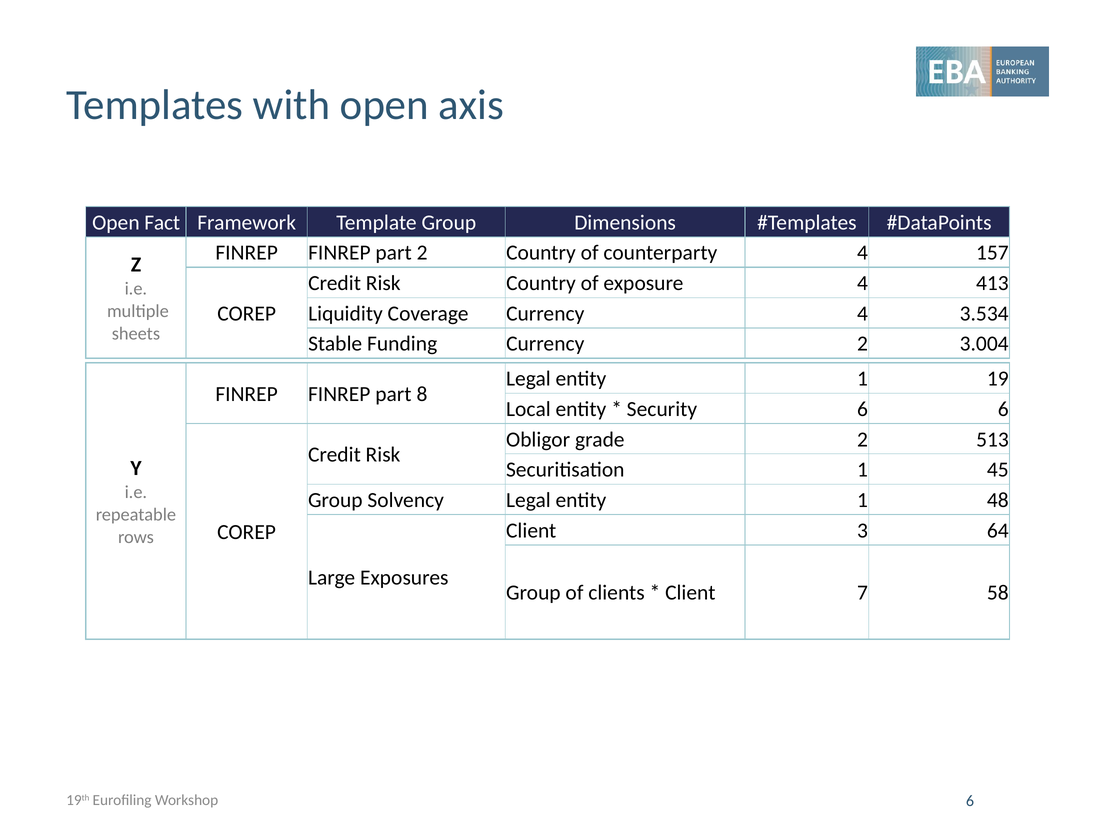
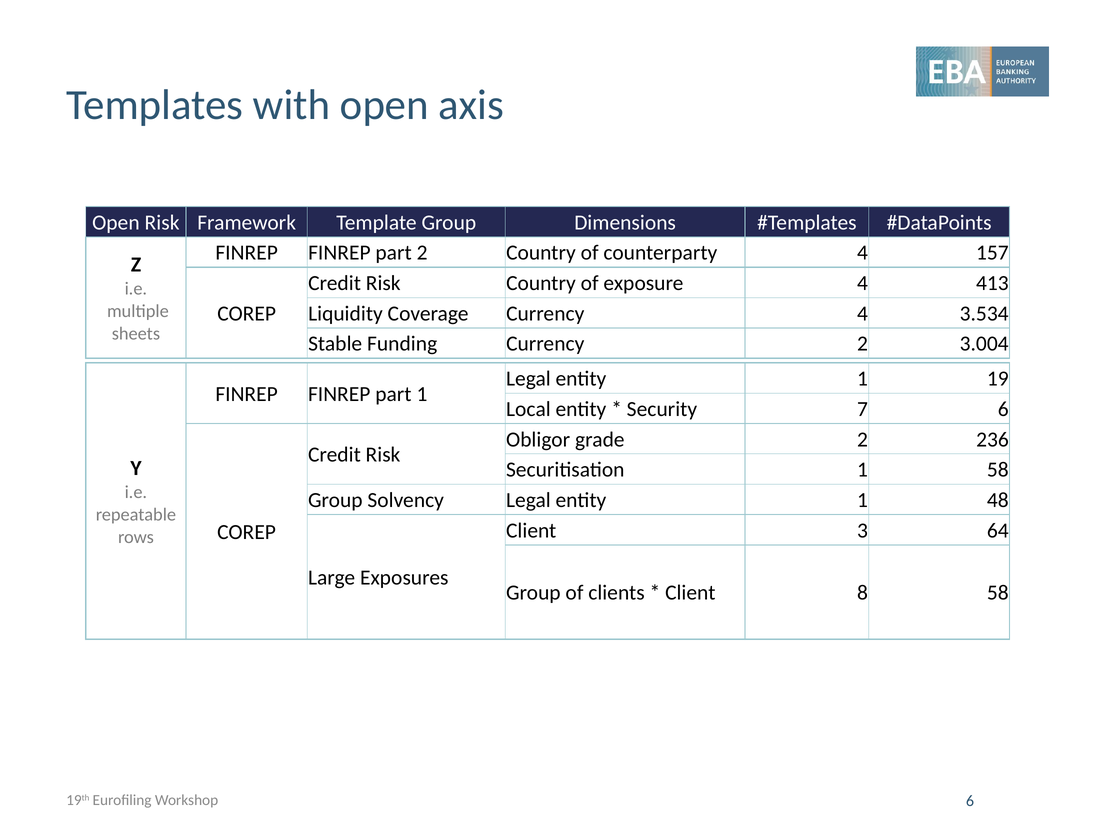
Open Fact: Fact -> Risk
part 8: 8 -> 1
Security 6: 6 -> 7
513: 513 -> 236
1 45: 45 -> 58
7: 7 -> 8
